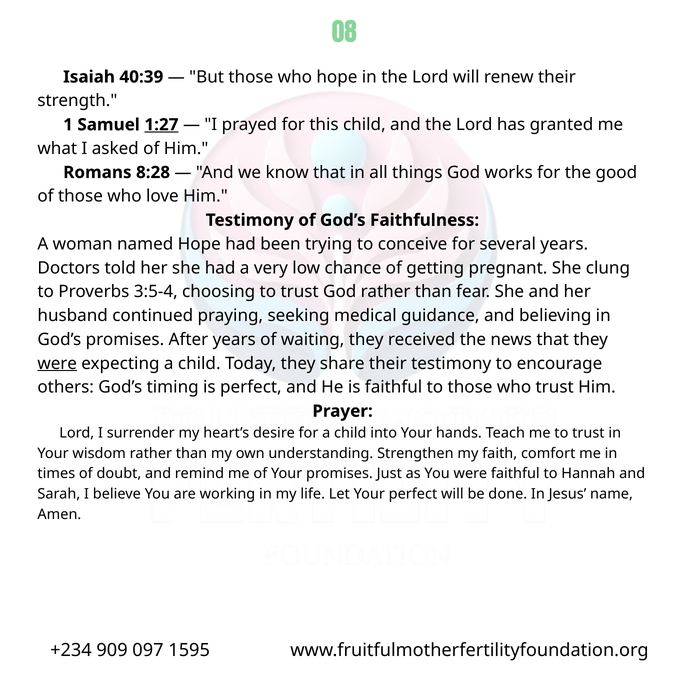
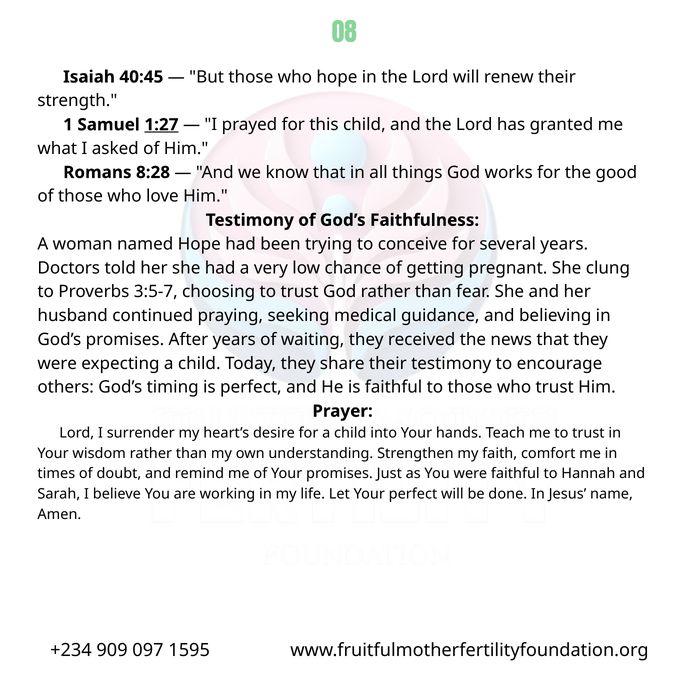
40:39: 40:39 -> 40:45
3:5-4: 3:5-4 -> 3:5-7
were at (57, 363) underline: present -> none
